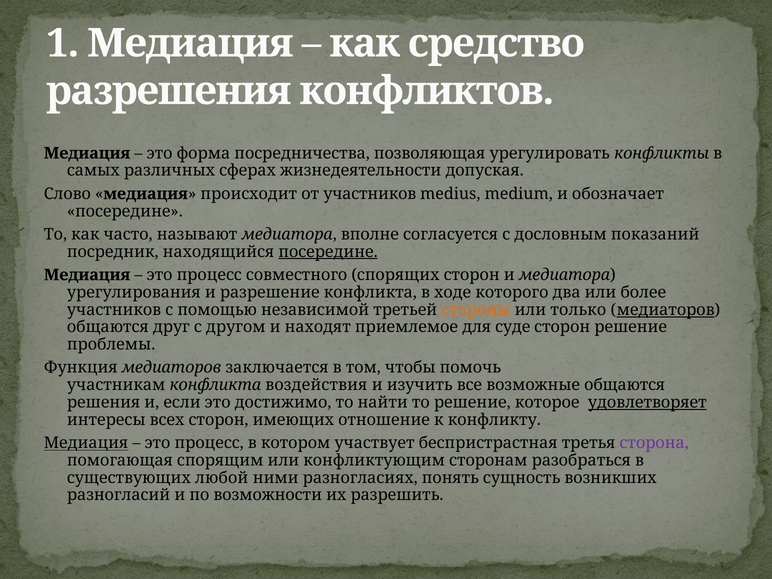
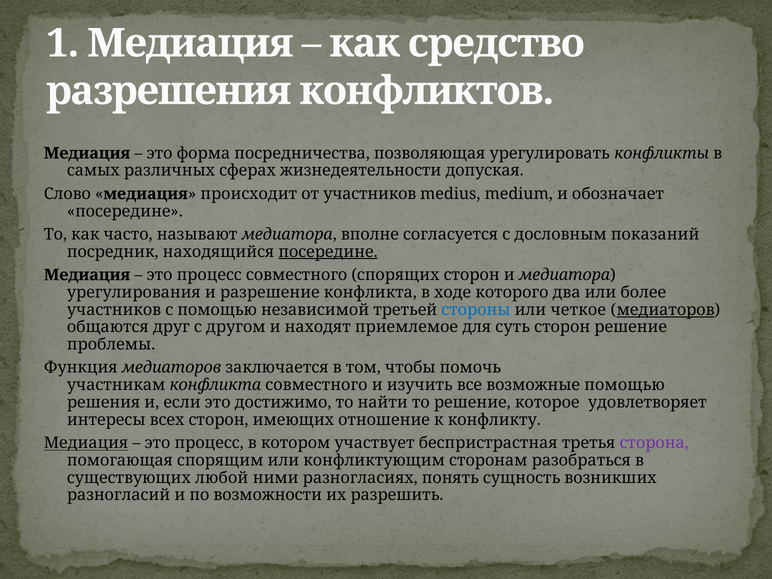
стороны colour: orange -> blue
только: только -> четкое
суде: суде -> суть
конфликта воздействия: воздействия -> совместного
возможные общаются: общаются -> помощью
удовлетворяет underline: present -> none
